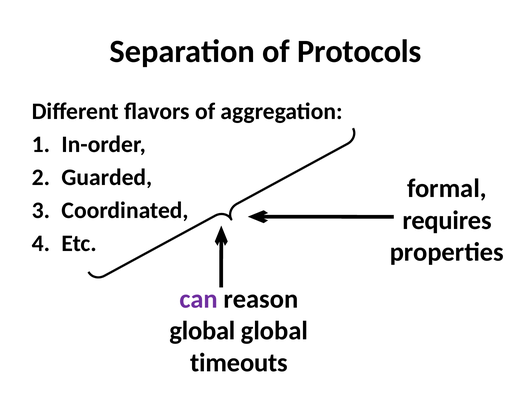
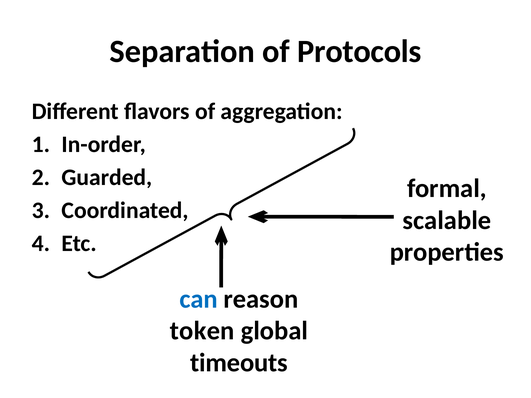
requires: requires -> scalable
can colour: purple -> blue
global at (202, 331): global -> token
